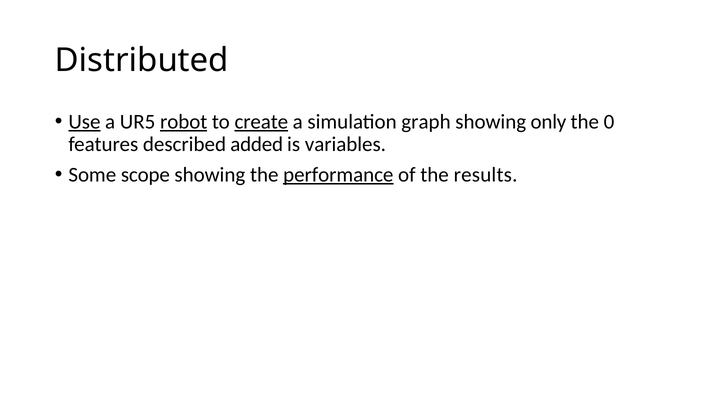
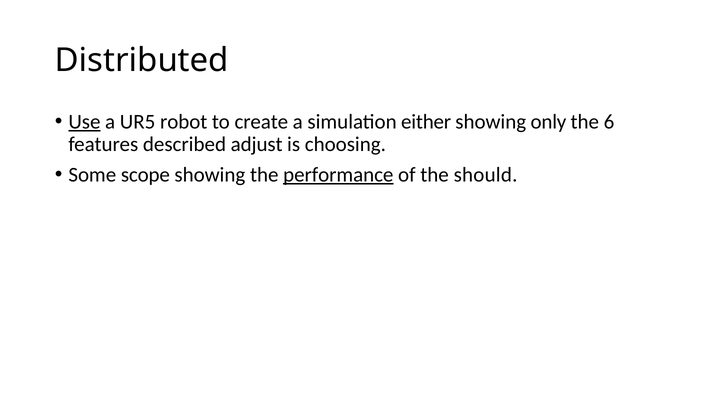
robot underline: present -> none
create underline: present -> none
graph: graph -> either
0: 0 -> 6
added: added -> adjust
variables: variables -> choosing
results: results -> should
